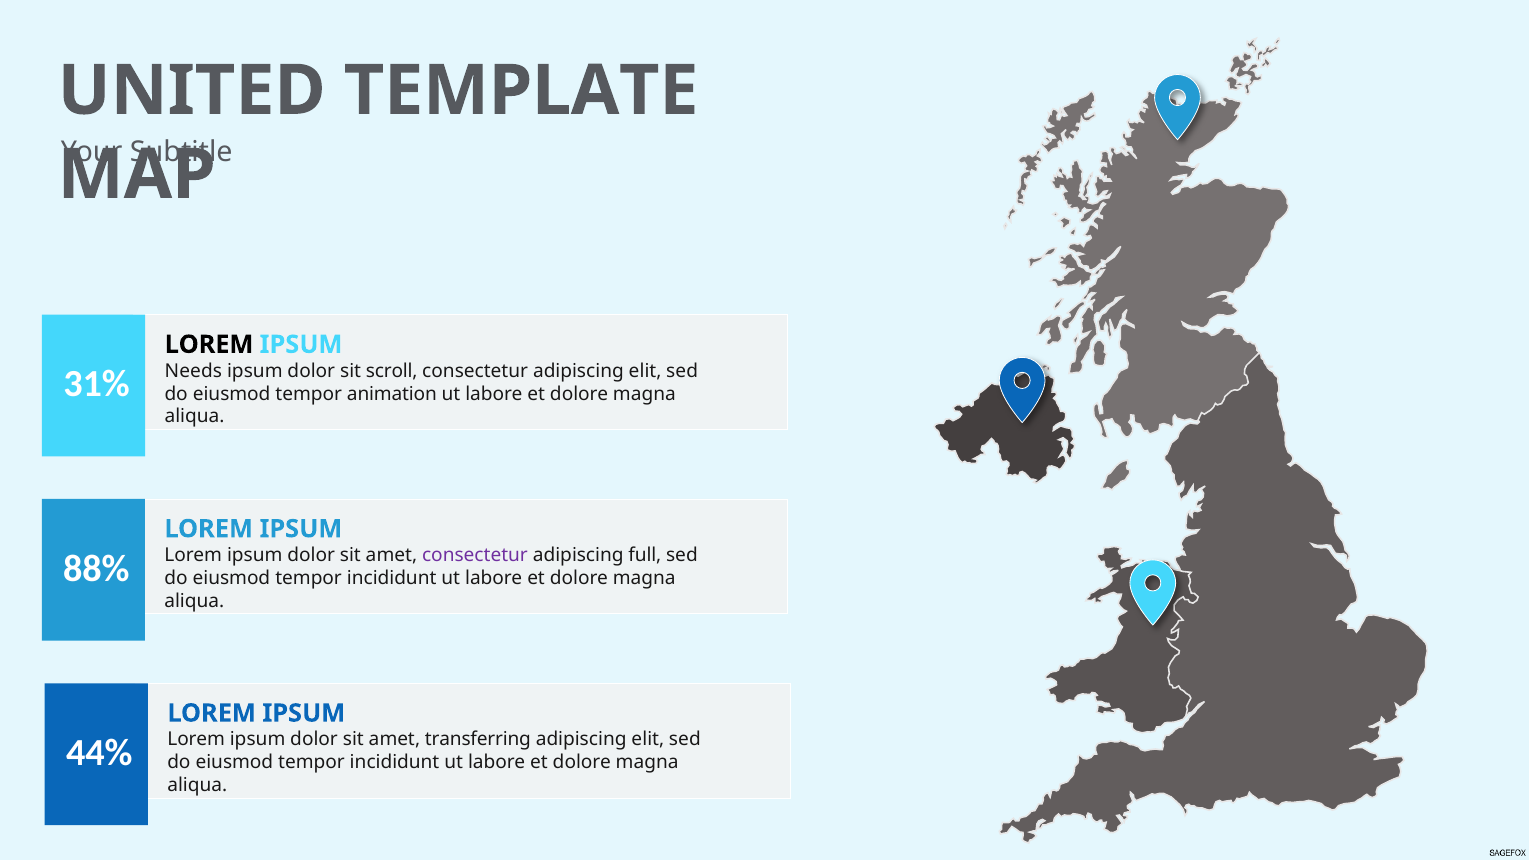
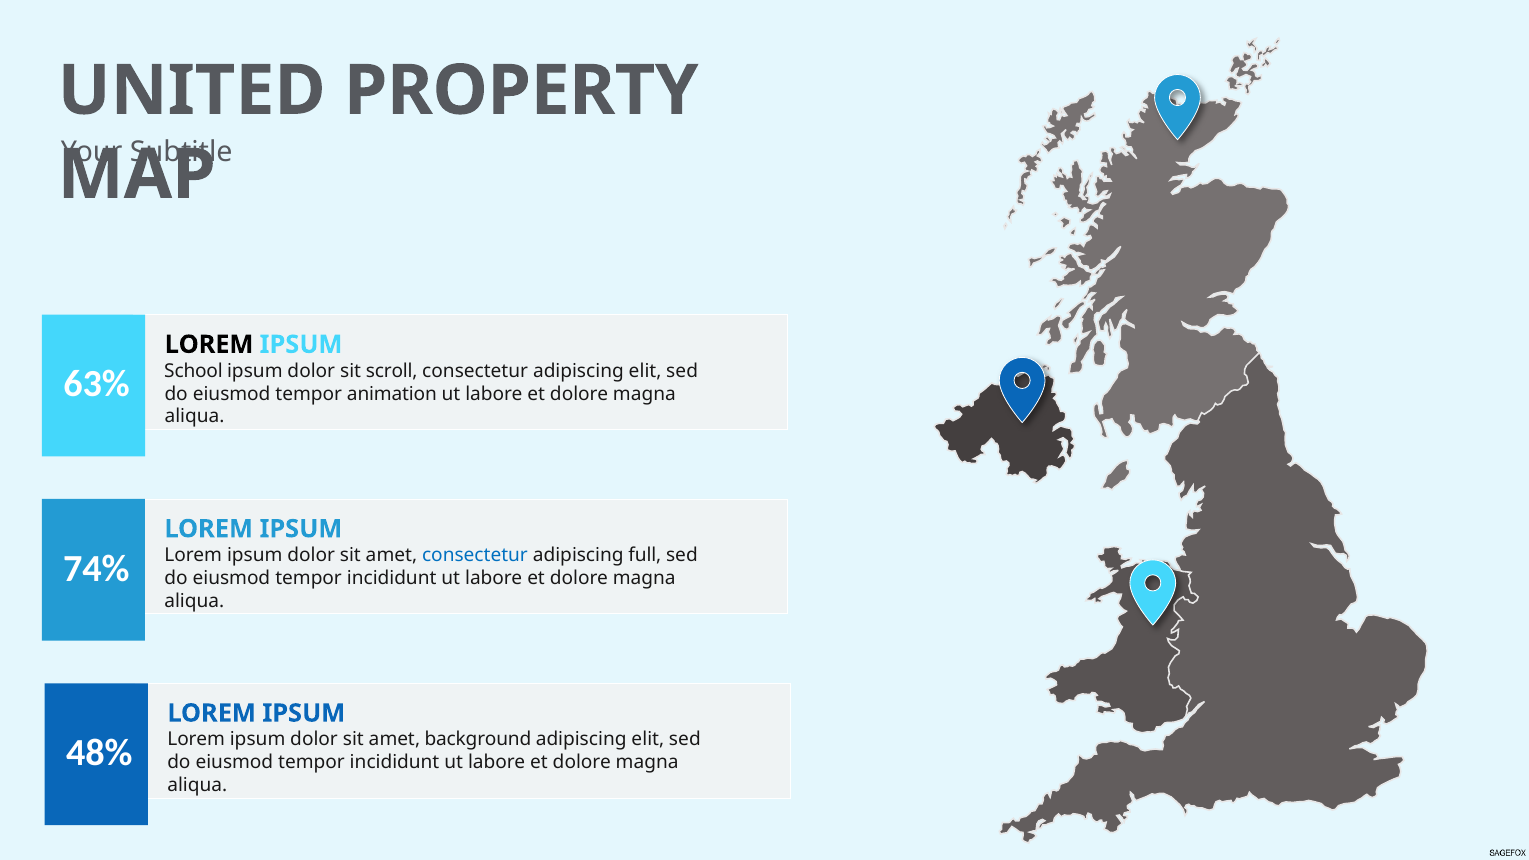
TEMPLATE: TEMPLATE -> PROPERTY
Needs: Needs -> School
31%: 31% -> 63%
consectetur at (475, 555) colour: purple -> blue
88%: 88% -> 74%
transferring: transferring -> background
44%: 44% -> 48%
